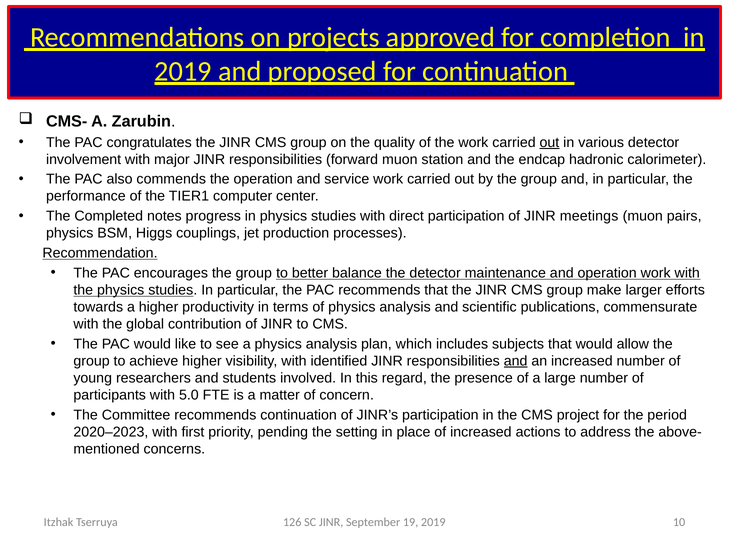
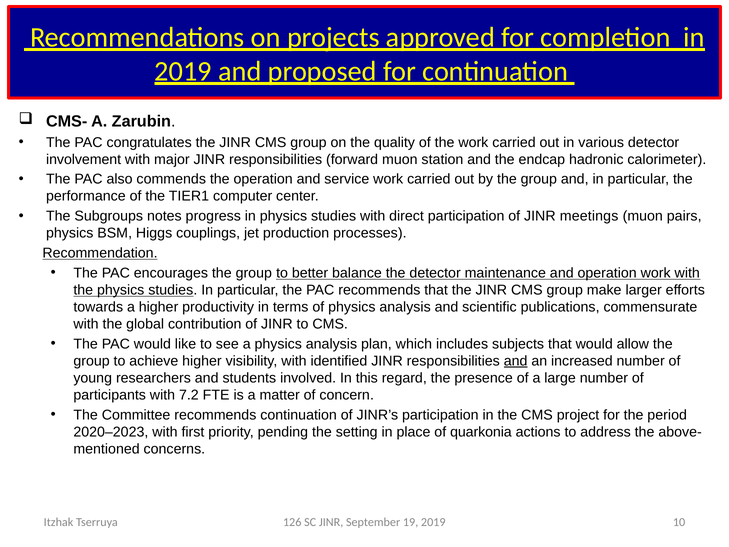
out at (549, 142) underline: present -> none
Completed: Completed -> Subgroups
5.0: 5.0 -> 7.2
of increased: increased -> quarkonia
